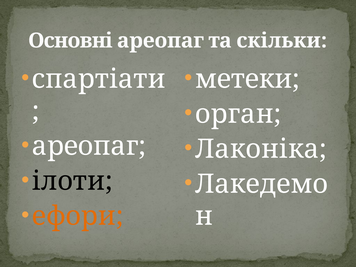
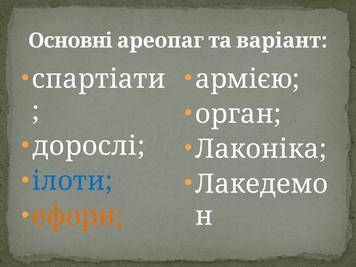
скільки: скільки -> варіант
метеки: метеки -> армією
ареопаг at (89, 146): ареопаг -> дорослі
ілоти colour: black -> blue
